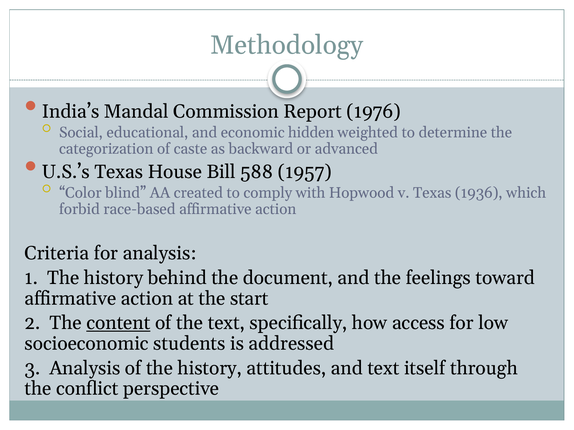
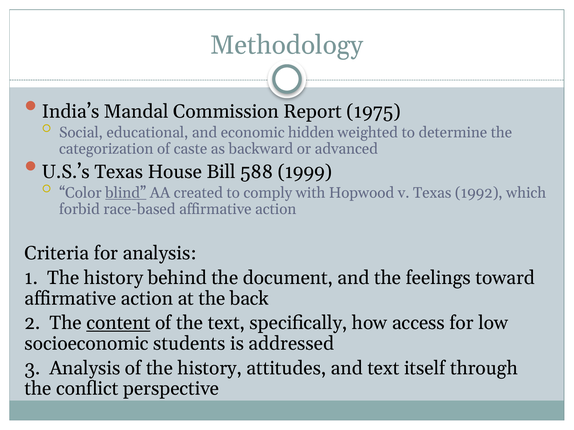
1976: 1976 -> 1975
1957: 1957 -> 1999
blind underline: none -> present
1936: 1936 -> 1992
start: start -> back
